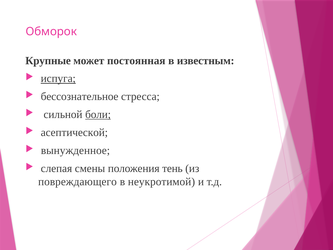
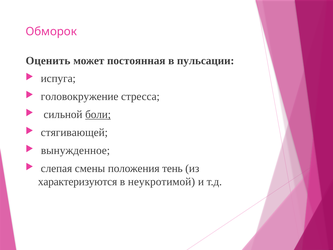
Крупные: Крупные -> Оценить
известным: известным -> пульсации
испуга underline: present -> none
бессознательное: бессознательное -> головокружение
асептической: асептической -> стягивающей
повреждающего: повреждающего -> характеризуются
